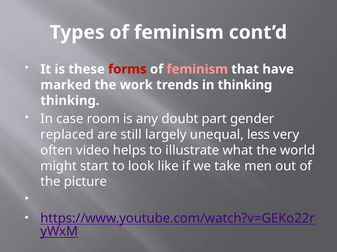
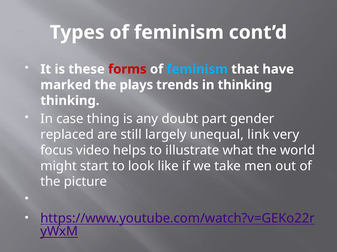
feminism at (197, 69) colour: pink -> light blue
work: work -> plays
room: room -> thing
less: less -> link
often: often -> focus
